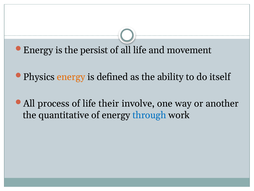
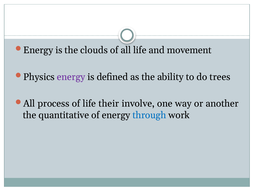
persist: persist -> clouds
energy at (71, 77) colour: orange -> purple
itself: itself -> trees
